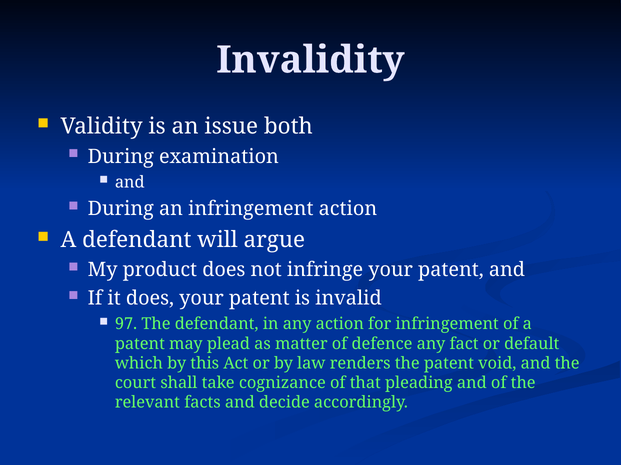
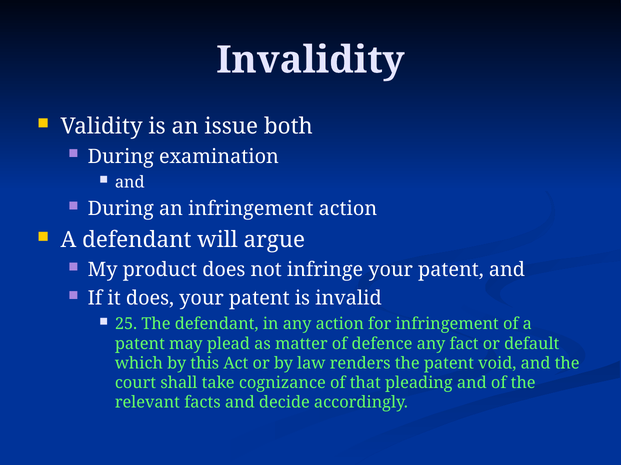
97: 97 -> 25
